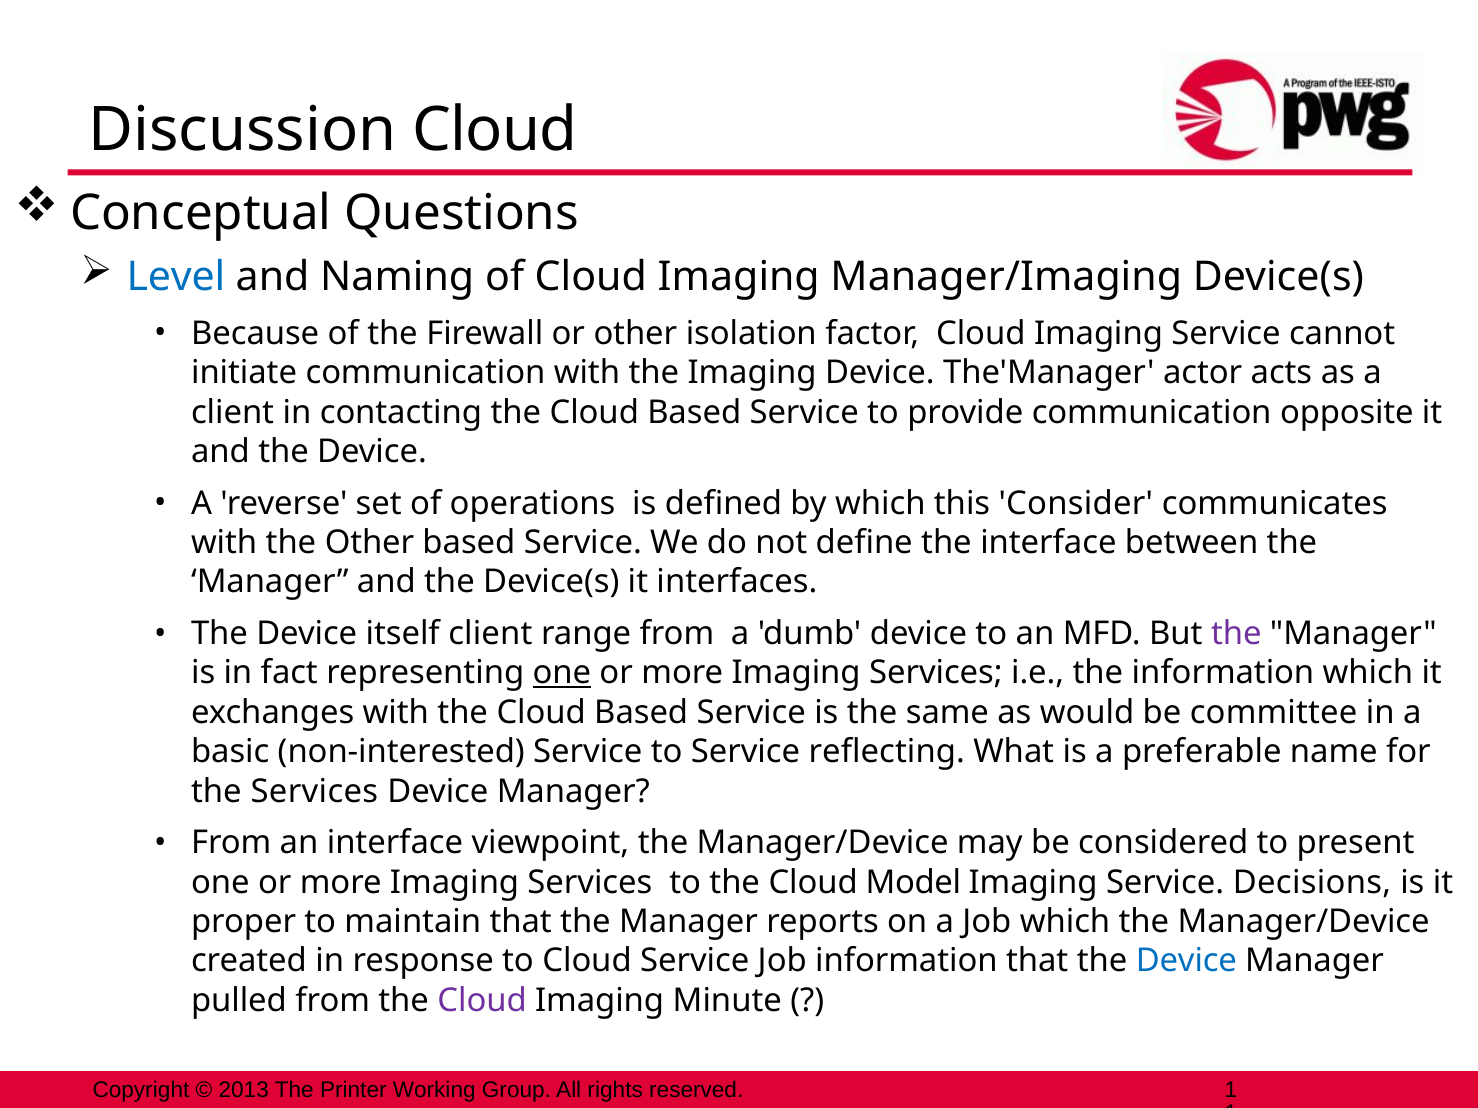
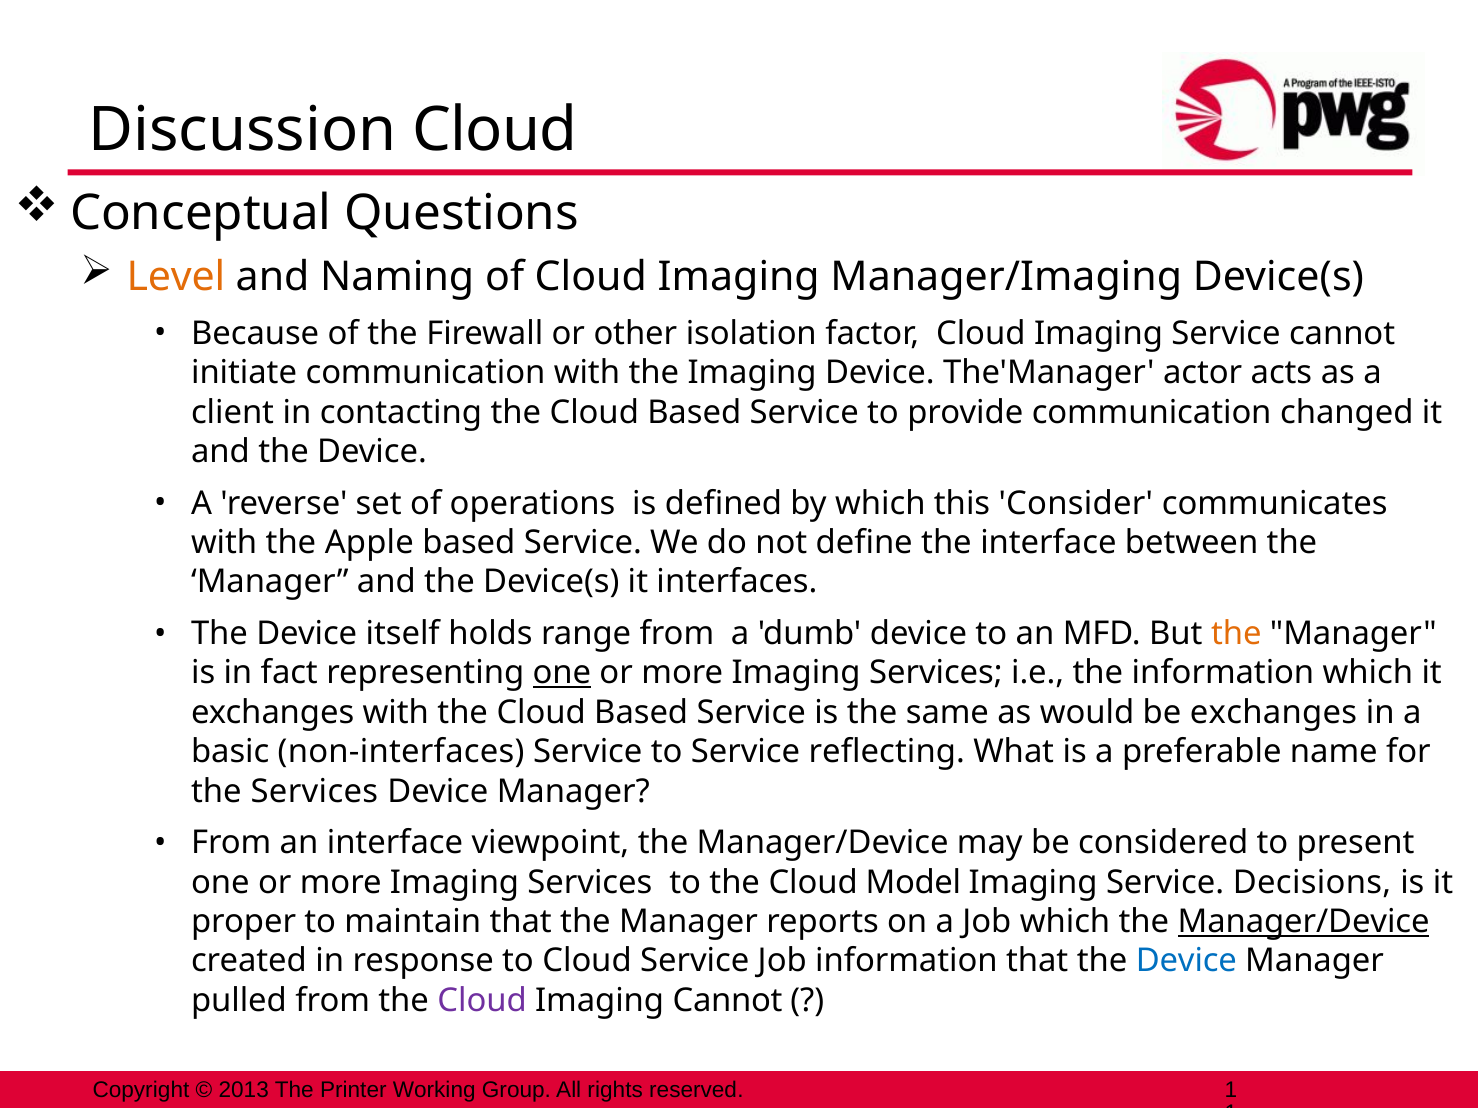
Level colour: blue -> orange
opposite: opposite -> changed
the Other: Other -> Apple
itself client: client -> holds
the at (1236, 634) colour: purple -> orange
be committee: committee -> exchanges
non-interested: non-interested -> non-interfaces
Manager/Device at (1304, 922) underline: none -> present
Imaging Minute: Minute -> Cannot
